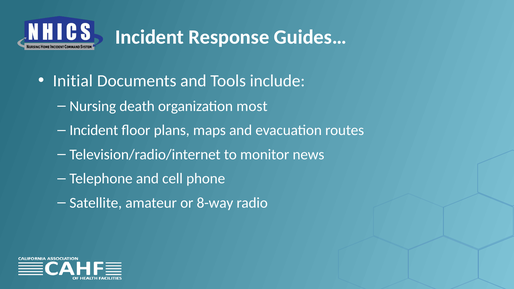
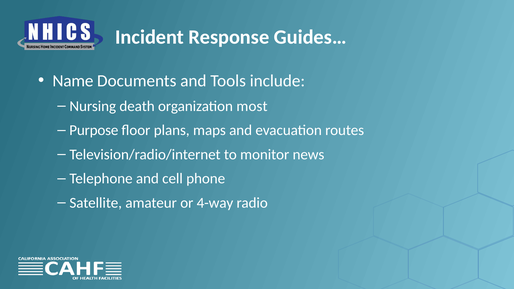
Initial: Initial -> Name
Incident at (94, 130): Incident -> Purpose
8-way: 8-way -> 4-way
